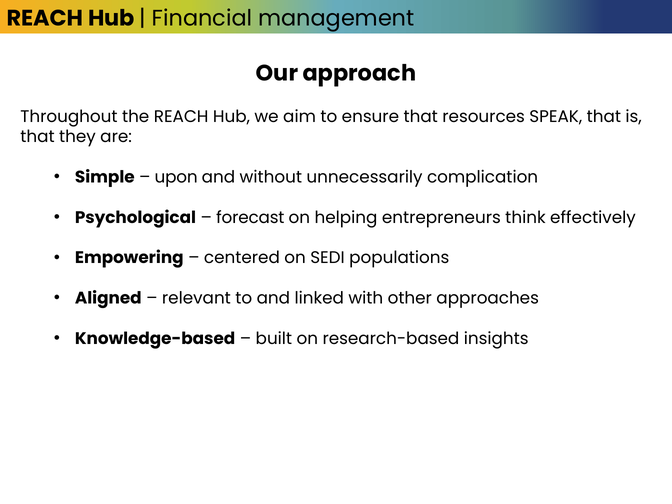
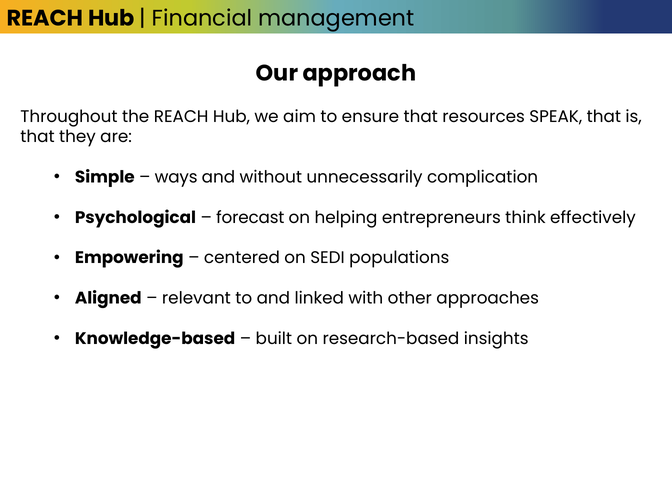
upon: upon -> ways
